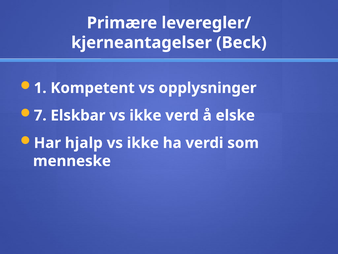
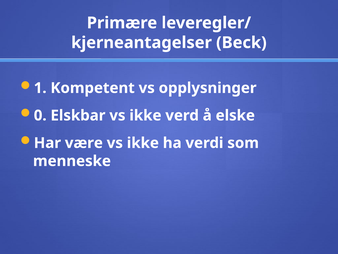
7: 7 -> 0
hjalp: hjalp -> være
